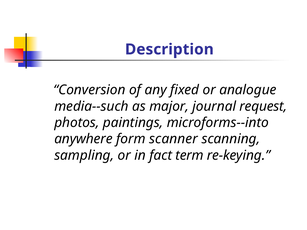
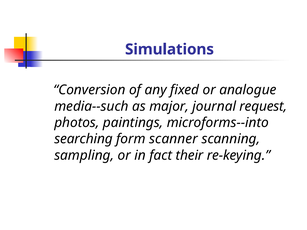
Description: Description -> Simulations
anywhere: anywhere -> searching
term: term -> their
